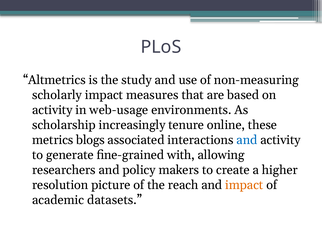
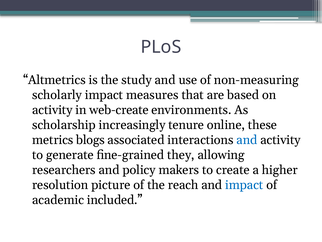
web-usage: web-usage -> web-create
with: with -> they
impact at (244, 185) colour: orange -> blue
datasets: datasets -> included
